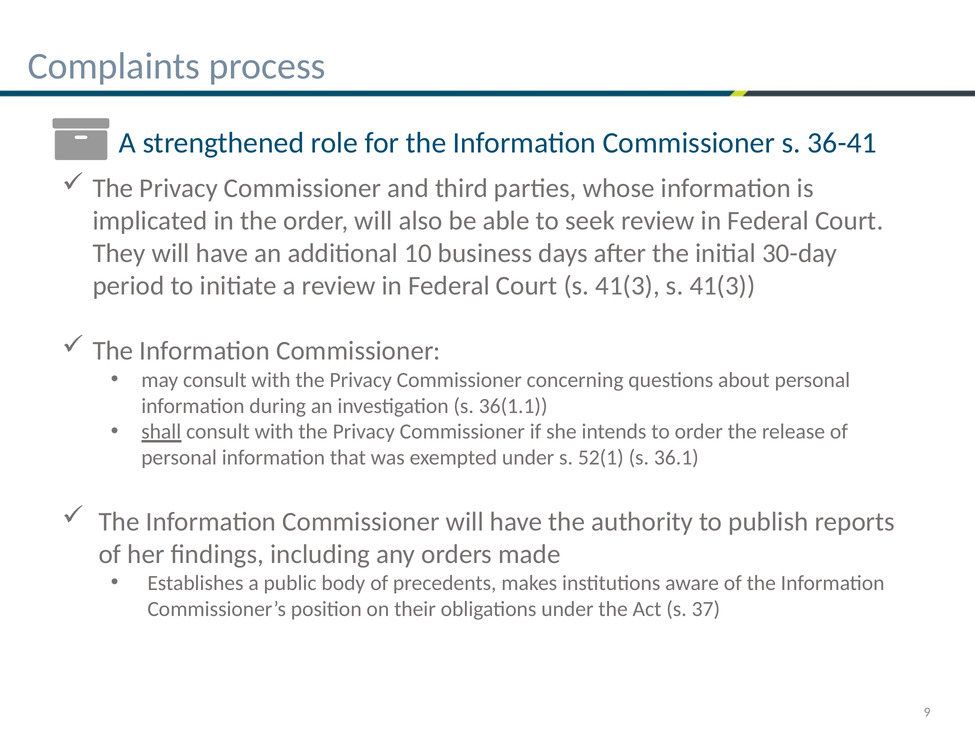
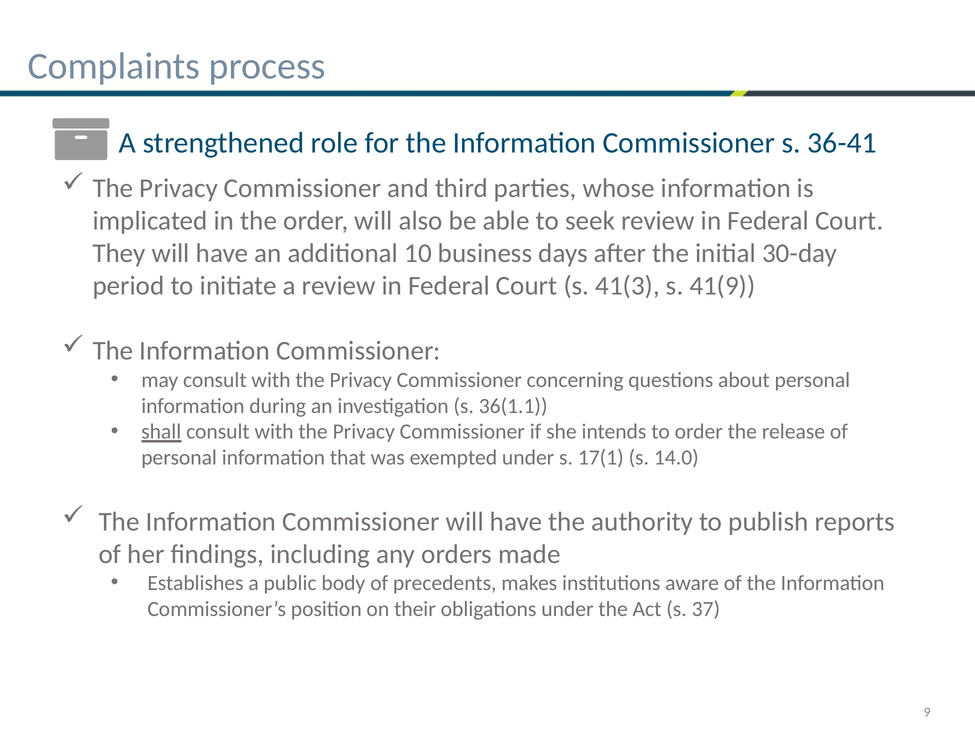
41(3 s 41(3: 41(3 -> 41(9
52(1: 52(1 -> 17(1
36.1: 36.1 -> 14.0
